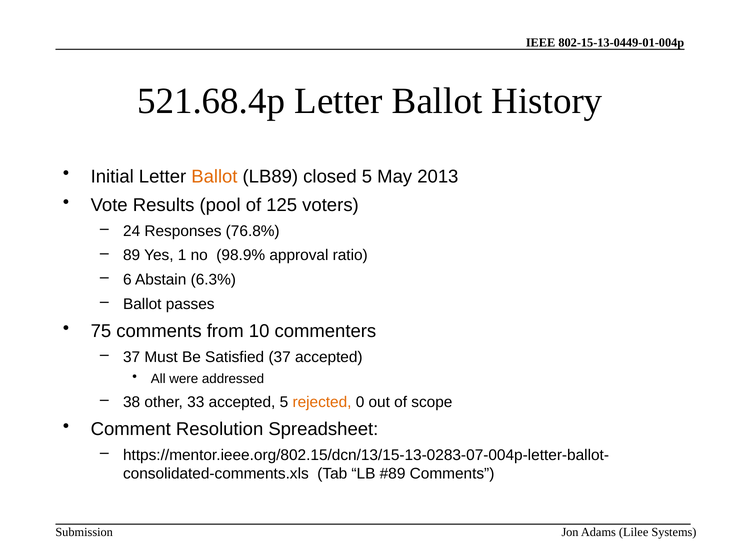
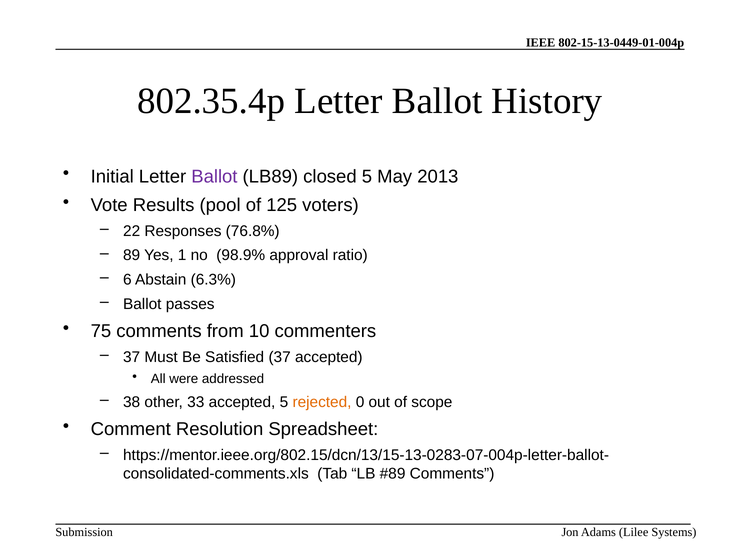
521.68.4p: 521.68.4p -> 802.35.4p
Ballot at (214, 176) colour: orange -> purple
24: 24 -> 22
